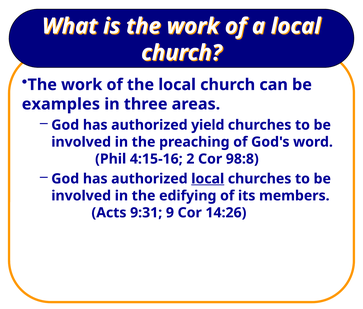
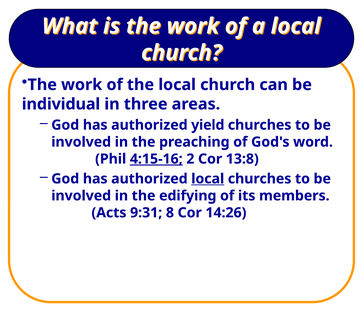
examples: examples -> individual
4:15-16 underline: none -> present
98:8: 98:8 -> 13:8
9: 9 -> 8
